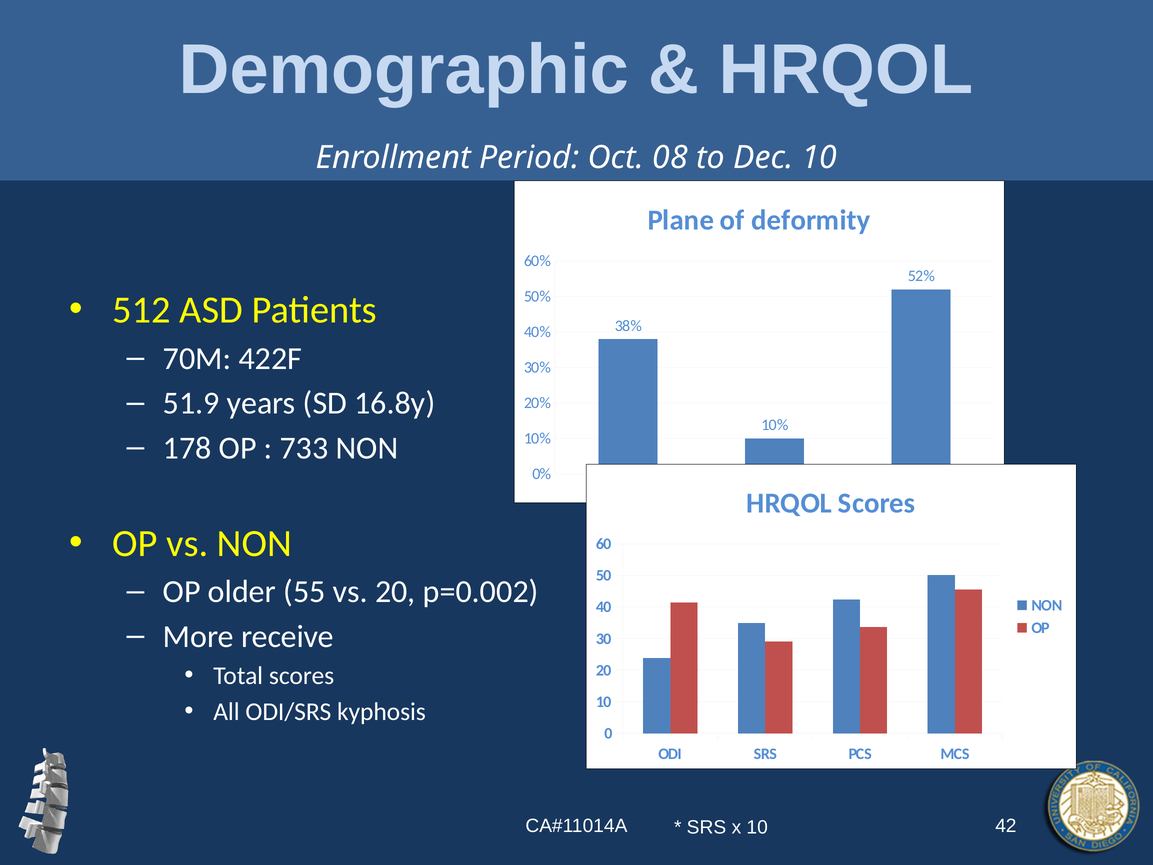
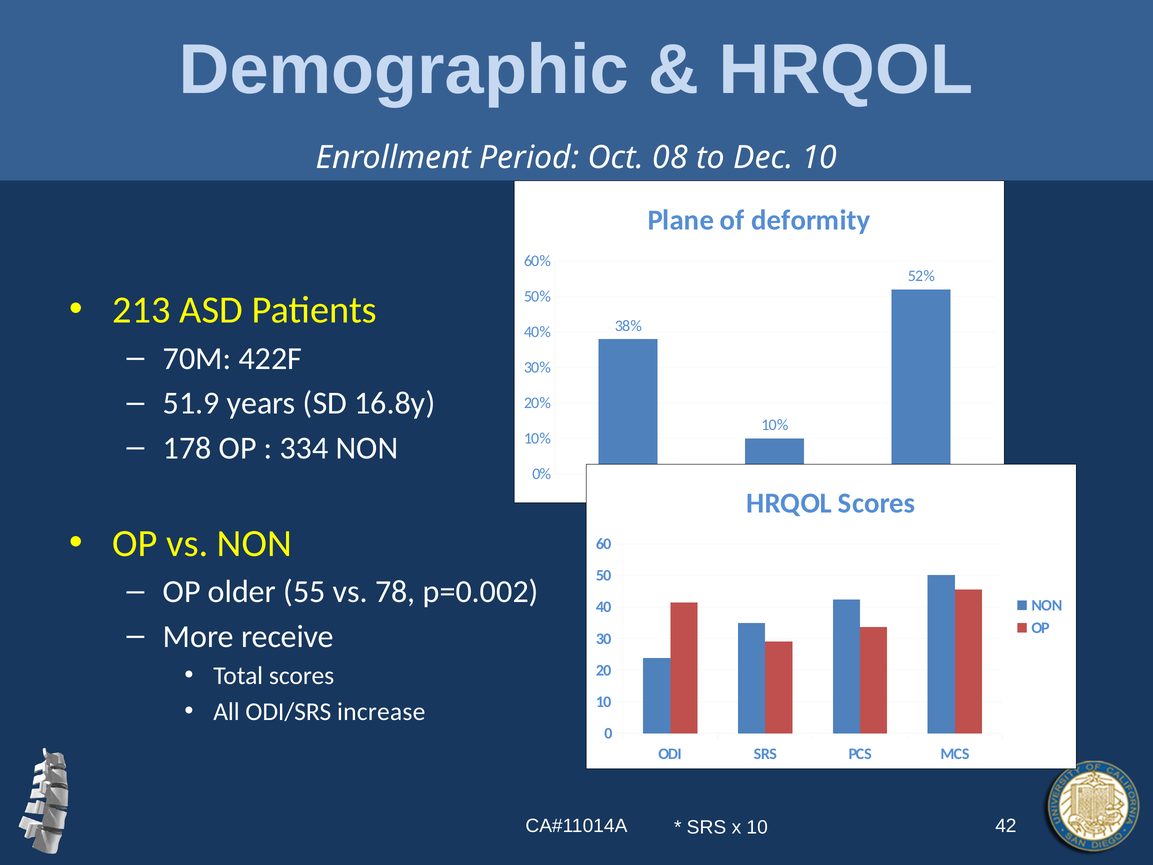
512: 512 -> 213
733: 733 -> 334
vs 20: 20 -> 78
kyphosis: kyphosis -> increase
